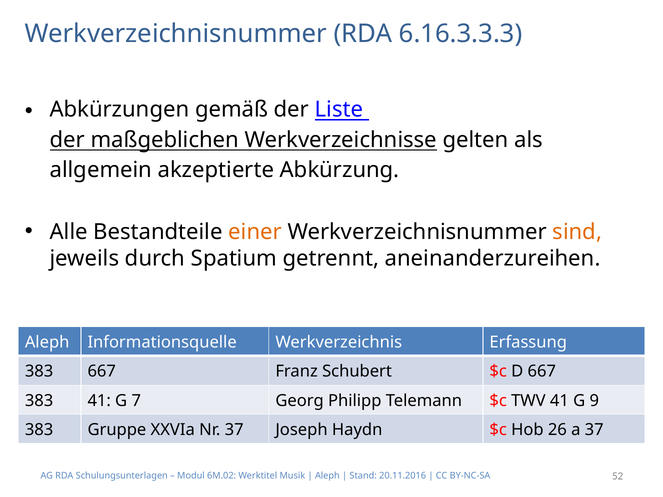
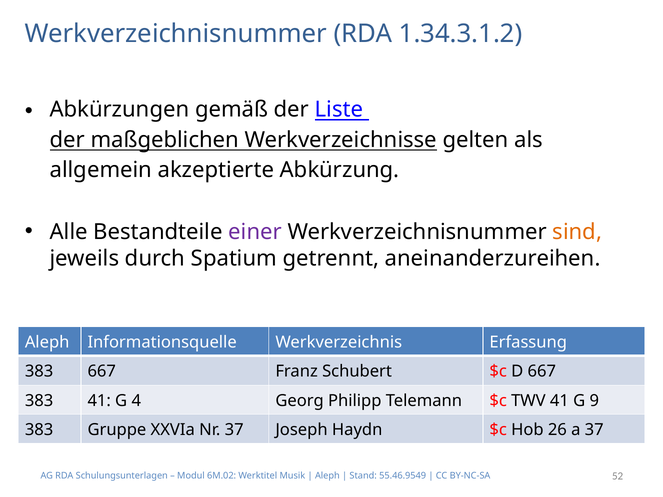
6.16.3.3.3: 6.16.3.3.3 -> 1.34.3.1.2
einer colour: orange -> purple
7: 7 -> 4
20.11.2016: 20.11.2016 -> 55.46.9549
